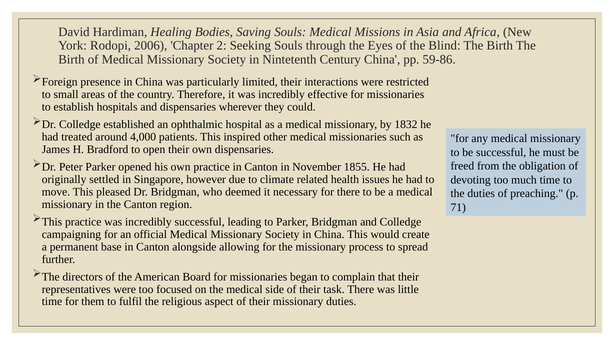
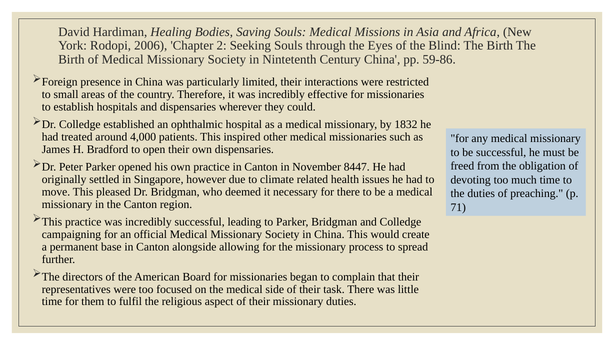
1855: 1855 -> 8447
